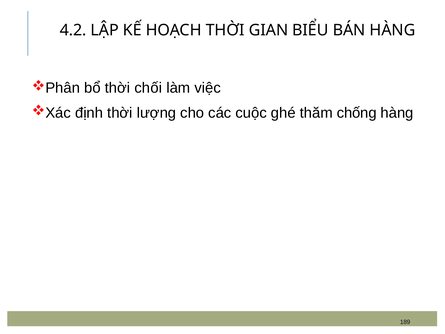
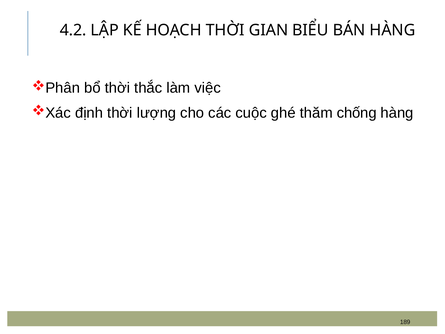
chối: chối -> thắc
